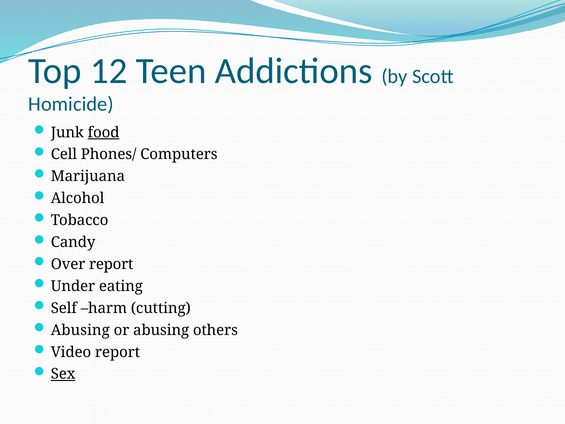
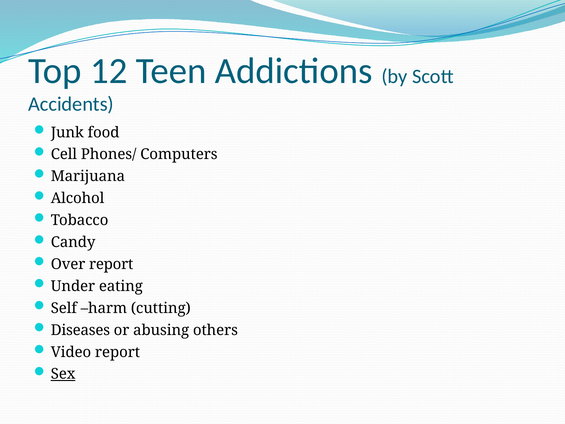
Homicide: Homicide -> Accidents
food underline: present -> none
Abusing at (80, 330): Abusing -> Diseases
